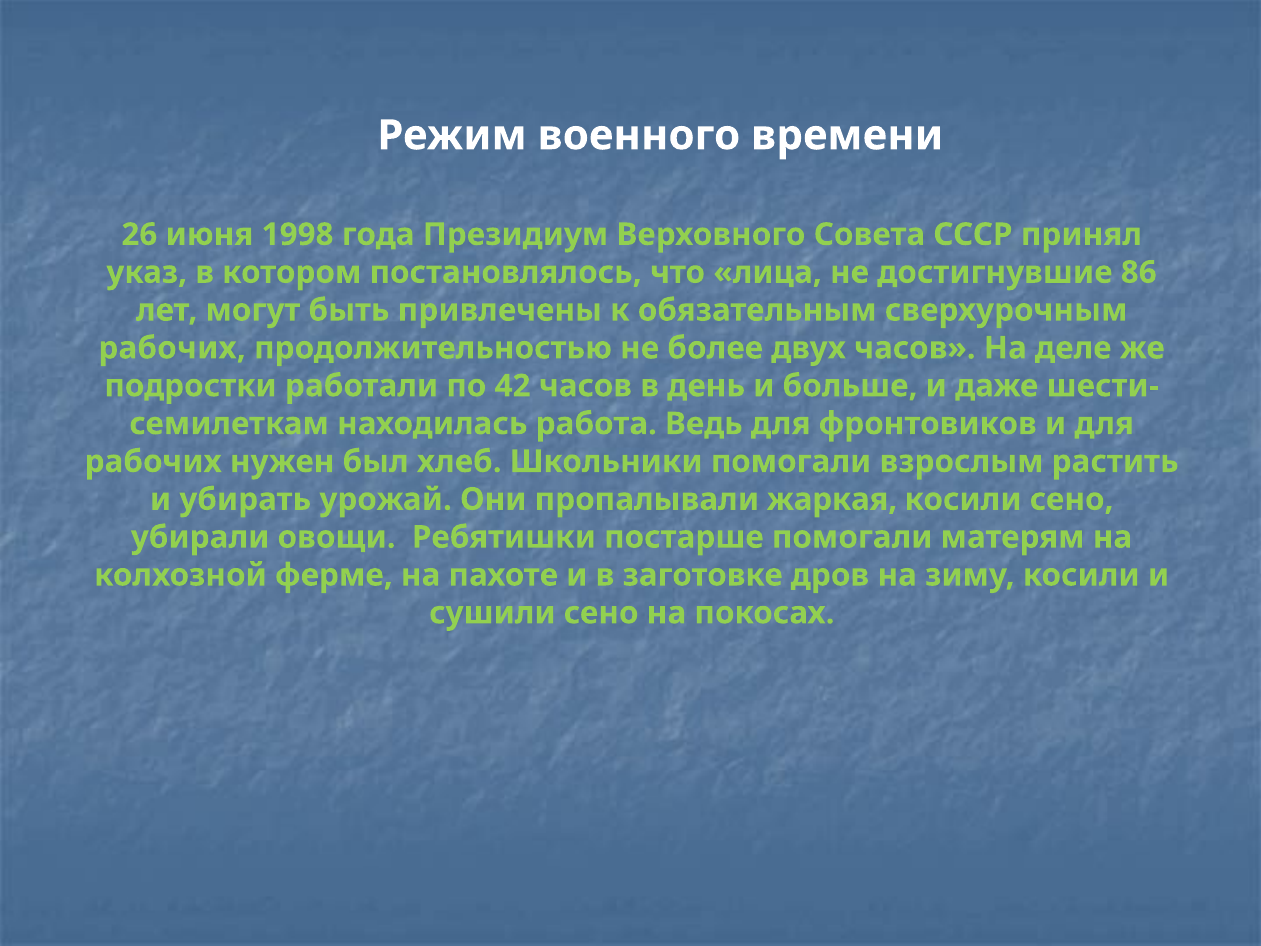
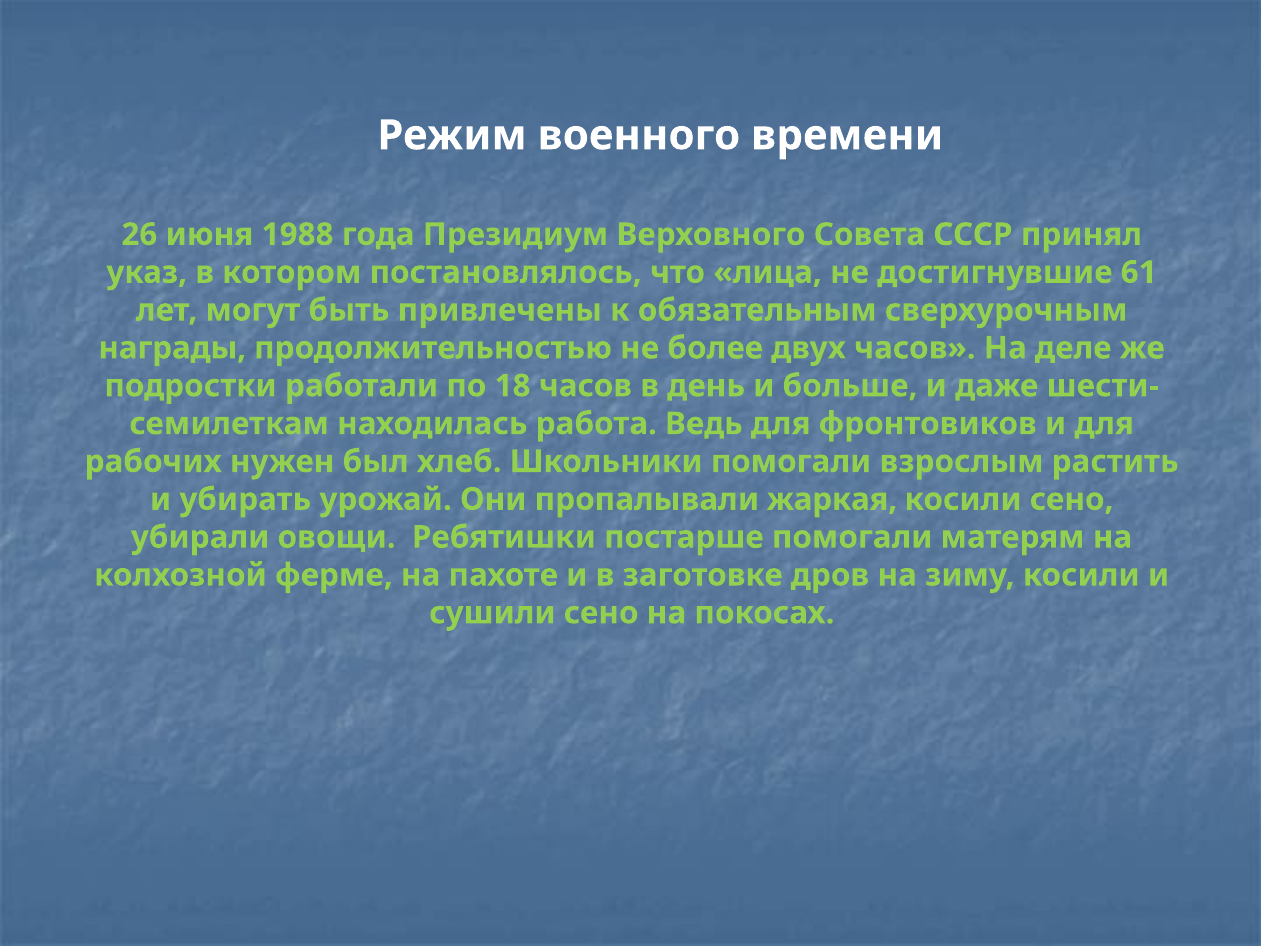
1998: 1998 -> 1988
86: 86 -> 61
рабочих at (172, 348): рабочих -> награды
42: 42 -> 18
